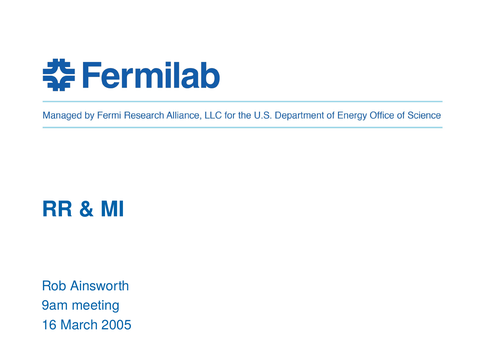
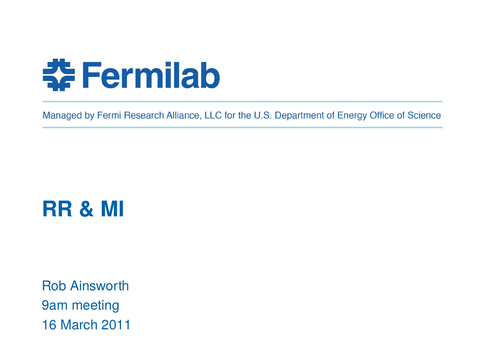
2005: 2005 -> 2011
